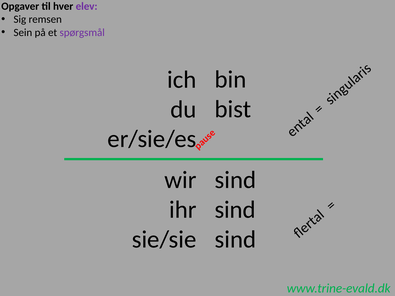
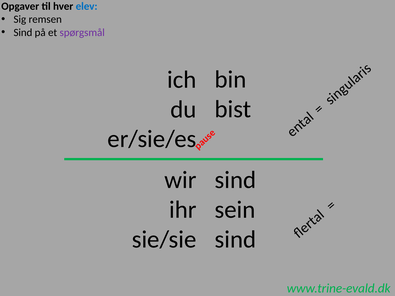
elev colour: purple -> blue
Sein at (23, 32): Sein -> Sind
sind at (235, 210): sind -> sein
